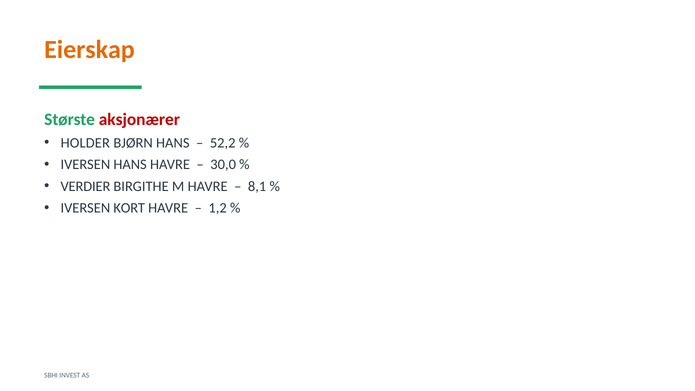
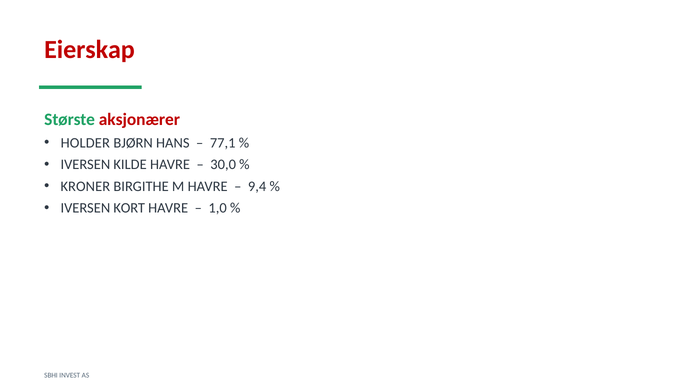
Eierskap colour: orange -> red
52,2: 52,2 -> 77,1
IVERSEN HANS: HANS -> KILDE
VERDIER: VERDIER -> KRONER
8,1: 8,1 -> 9,4
1,2: 1,2 -> 1,0
